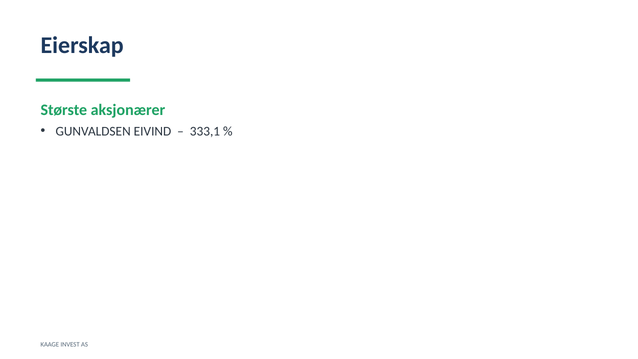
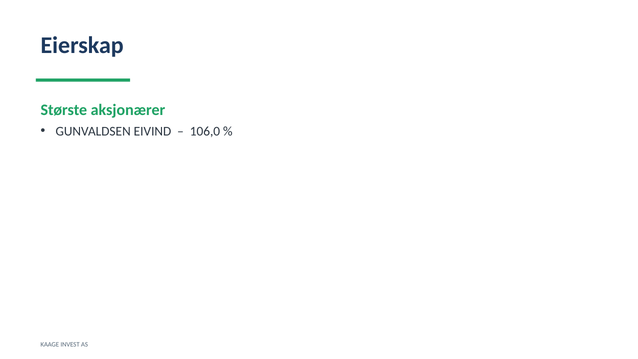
333,1: 333,1 -> 106,0
